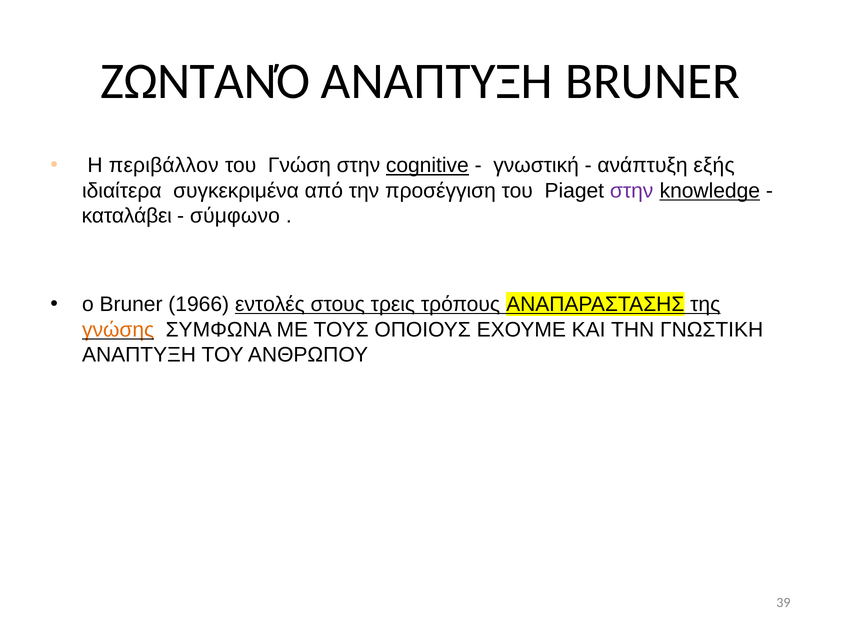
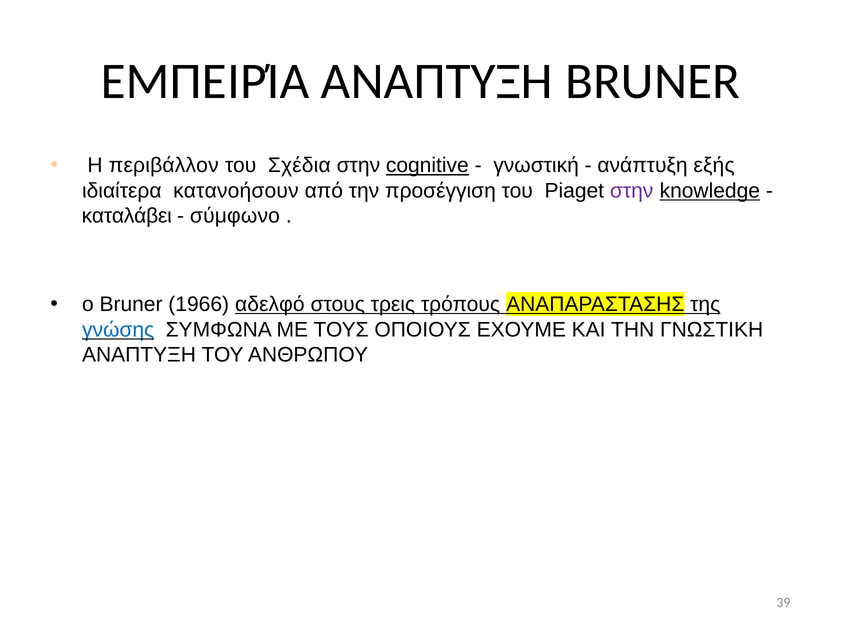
ΖΩΝΤΑΝΌ: ΖΩΝΤΑΝΌ -> ΕΜΠΕΙΡΊΑ
Γνώση: Γνώση -> Σχέδια
συγκεκριμένα: συγκεκριμένα -> κατανοήσουν
εντολές: εντολές -> αδελφό
γνώσης colour: orange -> blue
